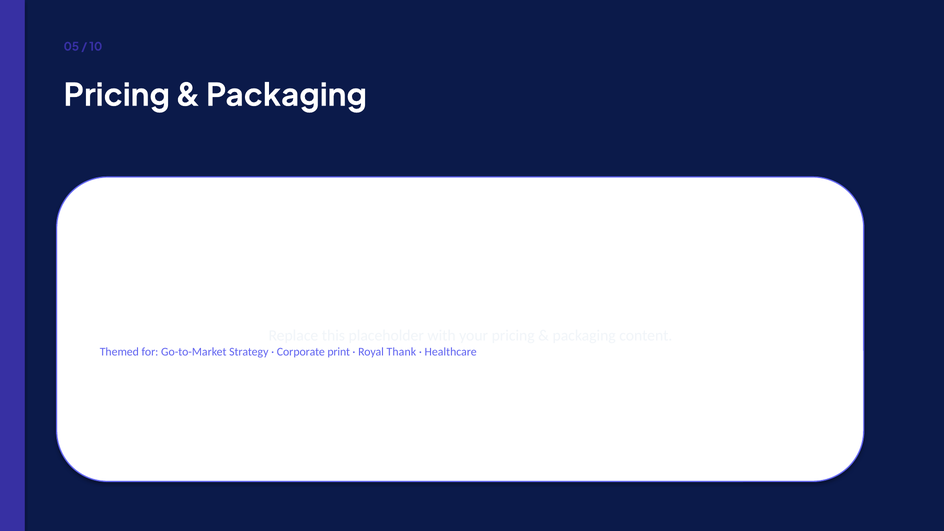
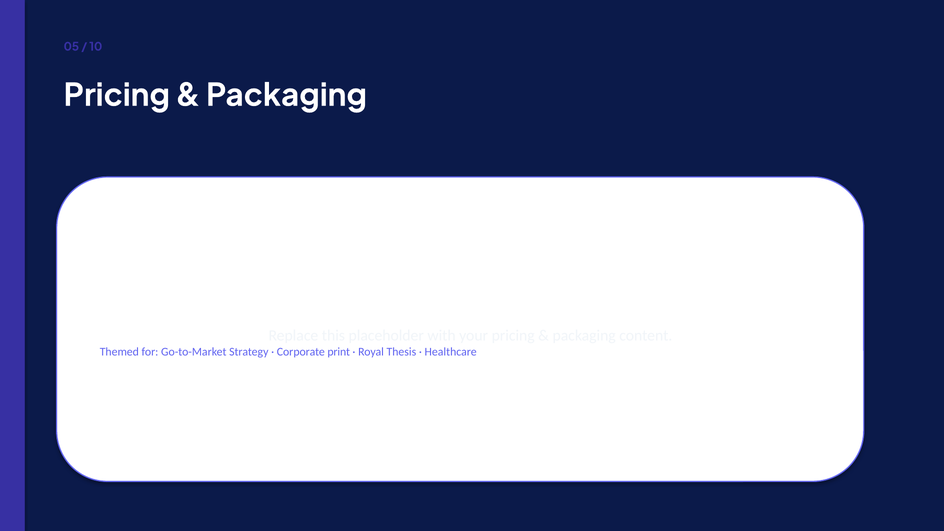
Thank: Thank -> Thesis
